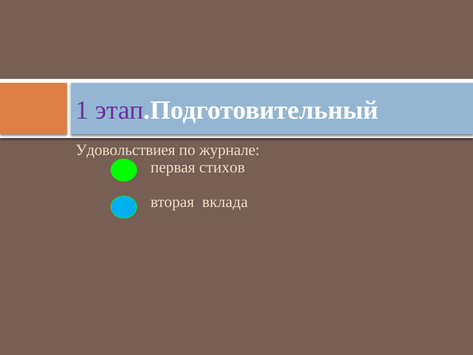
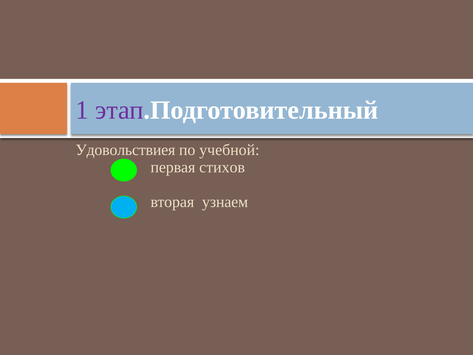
журнале: журнале -> учебной
вклада: вклада -> узнаем
